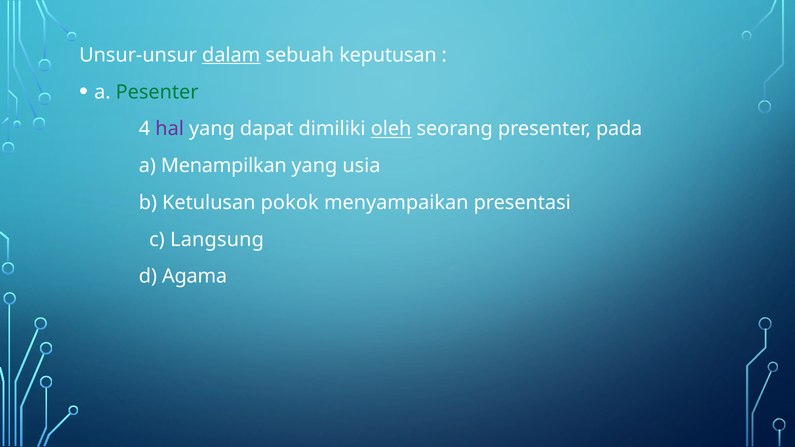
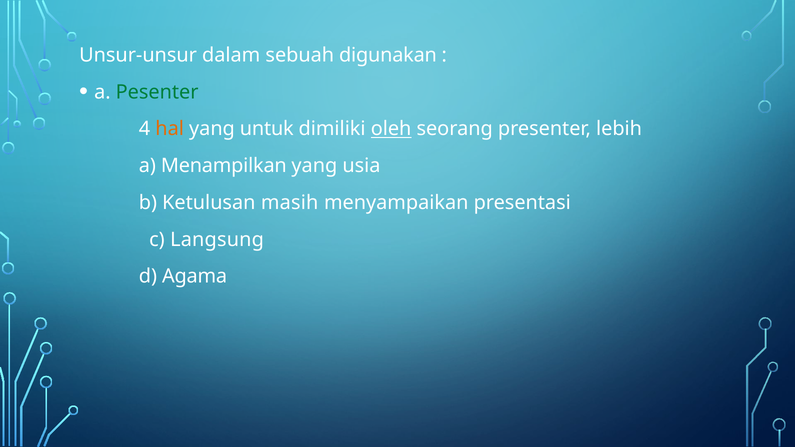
dalam underline: present -> none
keputusan: keputusan -> digunakan
hal colour: purple -> orange
dapat: dapat -> untuk
pada: pada -> lebih
pokok: pokok -> masih
